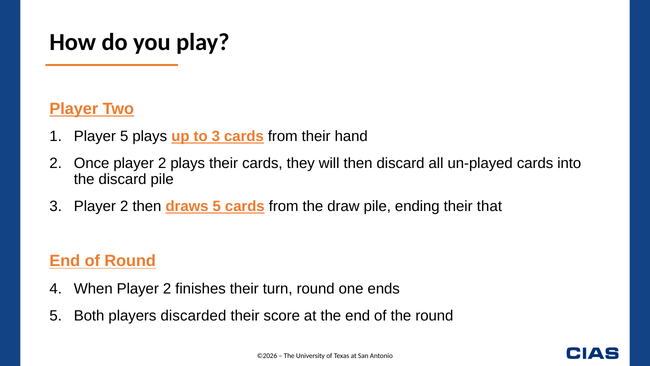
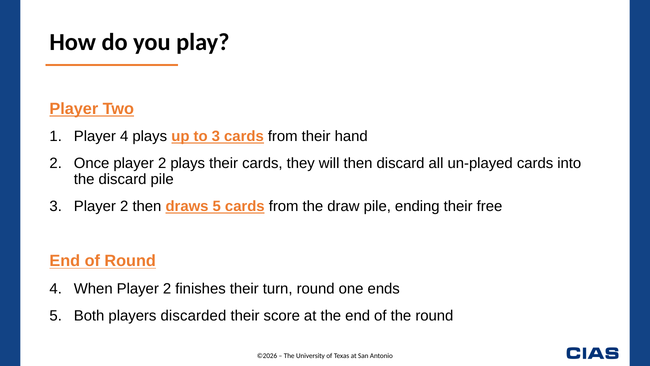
Player 5: 5 -> 4
that: that -> free
